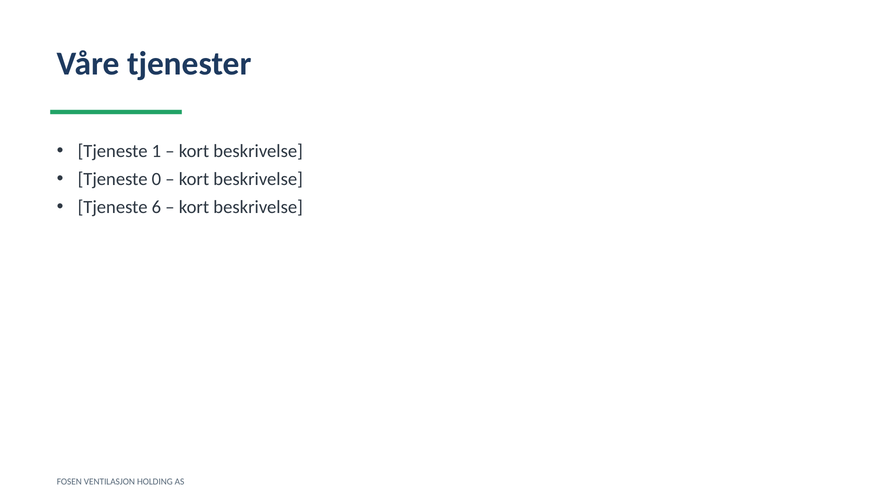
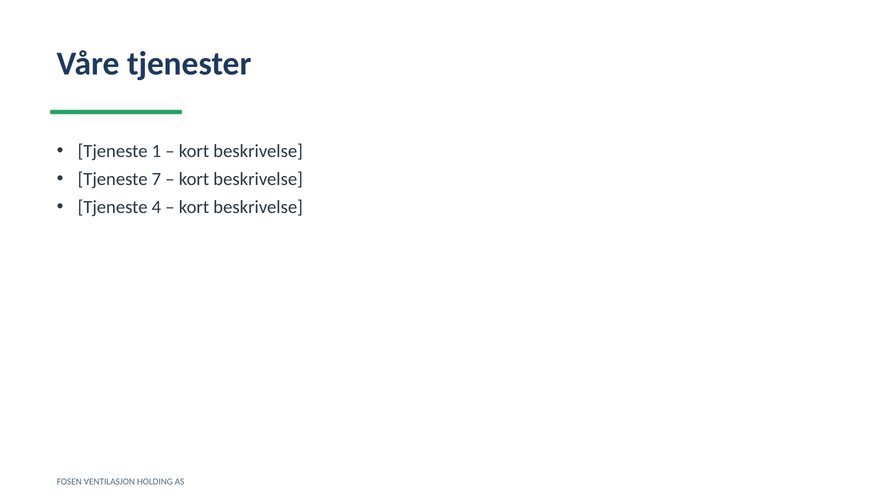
0: 0 -> 7
6: 6 -> 4
